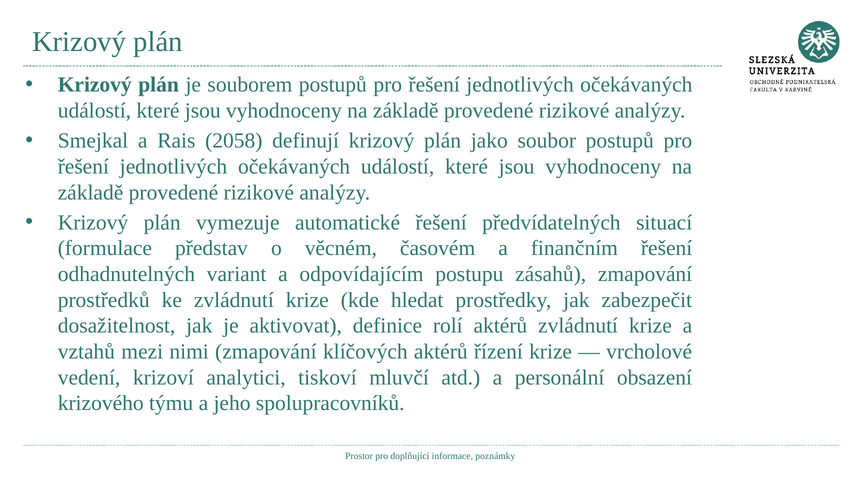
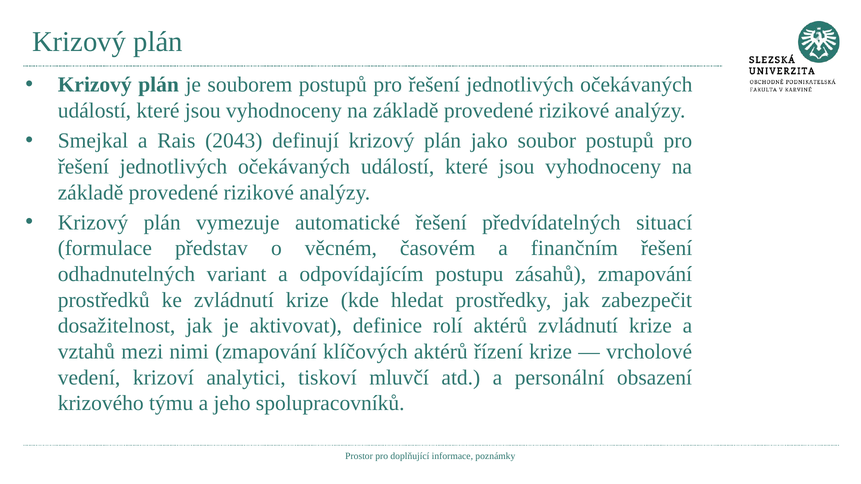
2058: 2058 -> 2043
